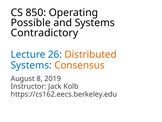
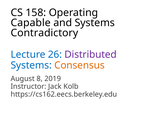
850: 850 -> 158
Possible: Possible -> Capable
Distributed colour: orange -> purple
